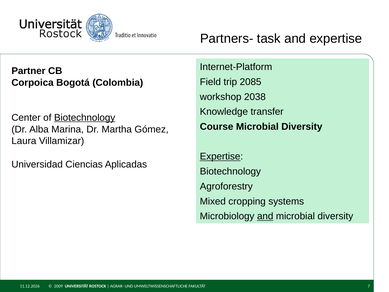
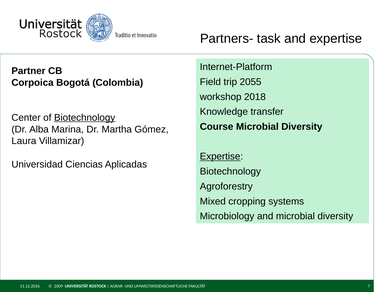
2085: 2085 -> 2055
2038: 2038 -> 2018
and at (265, 216) underline: present -> none
